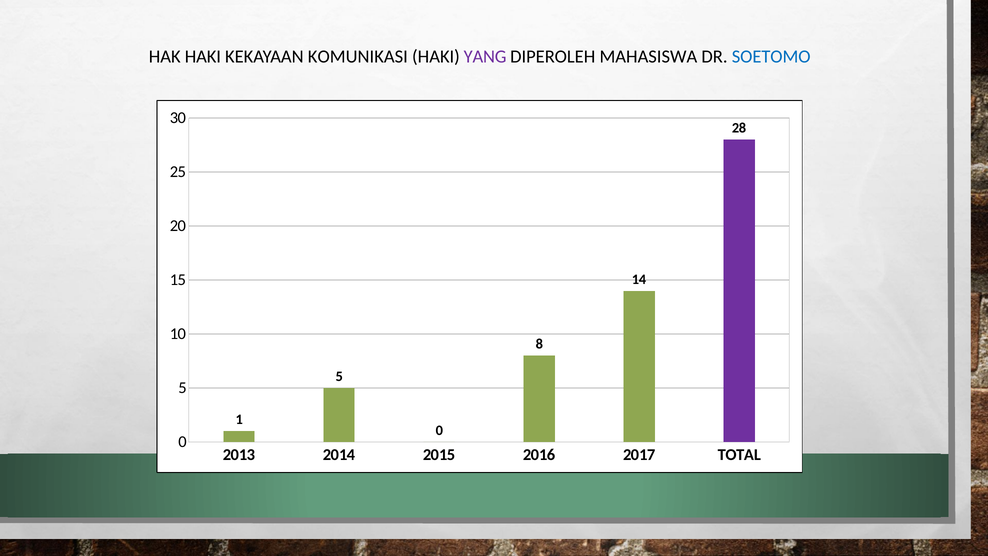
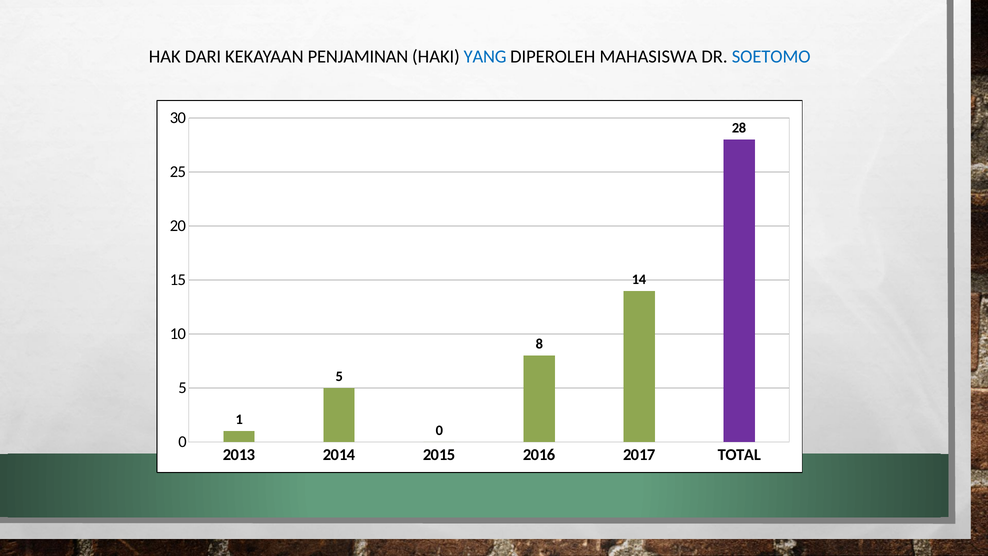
HAK HAKI: HAKI -> DARI
KOMUNIKASI: KOMUNIKASI -> PENJAMINAN
YANG colour: purple -> blue
